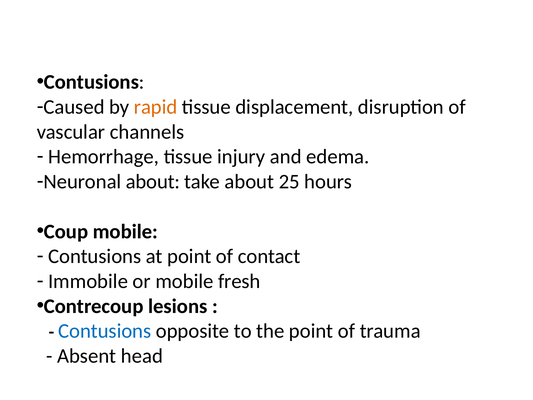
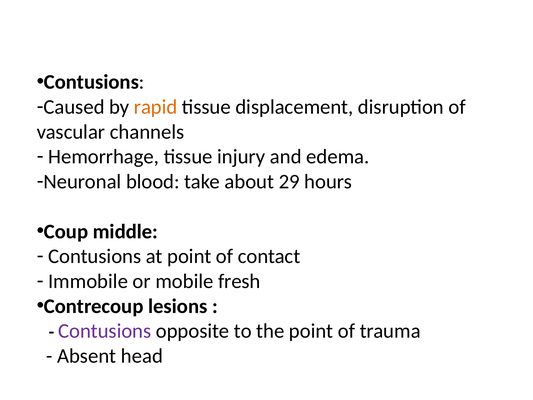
Neuronal about: about -> blood
25: 25 -> 29
Coup mobile: mobile -> middle
Contusions at (105, 331) colour: blue -> purple
